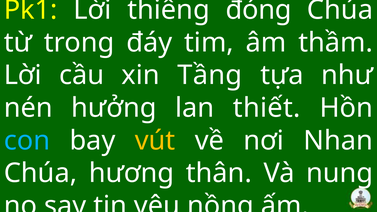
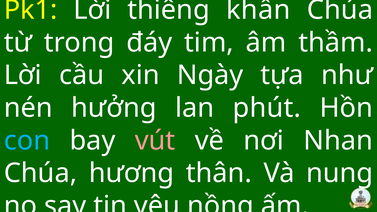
đóng: đóng -> khẩn
Tầng: Tầng -> Ngày
thiết: thiết -> phút
vút colour: yellow -> pink
